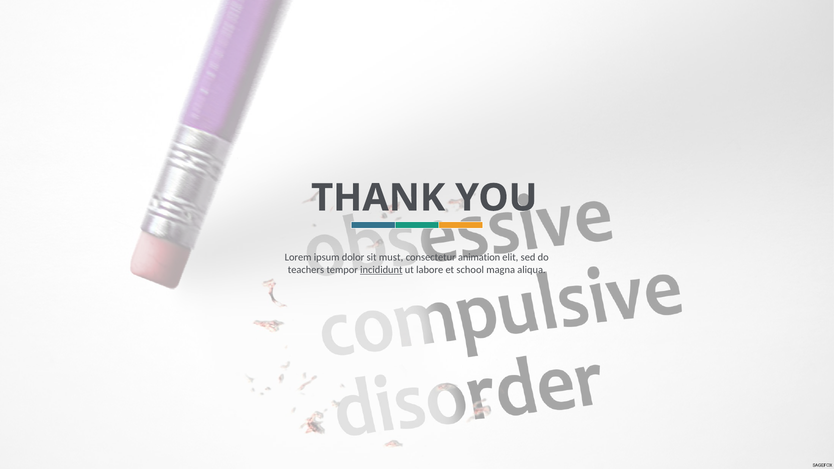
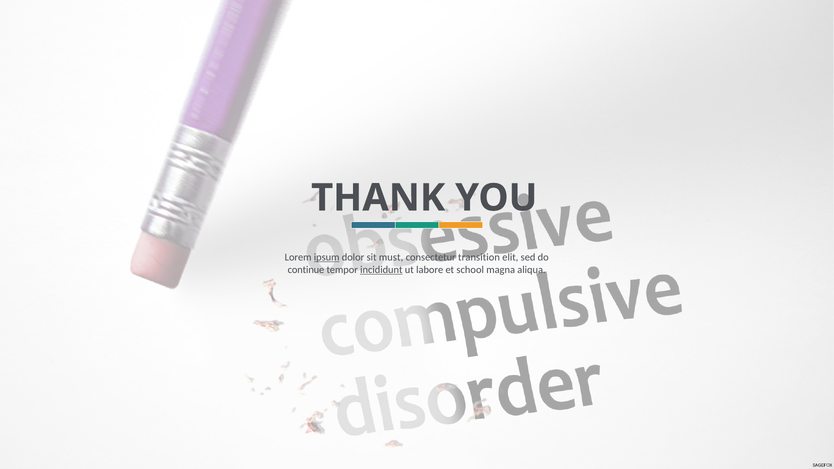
ipsum underline: none -> present
animation: animation -> transition
teachers: teachers -> continue
